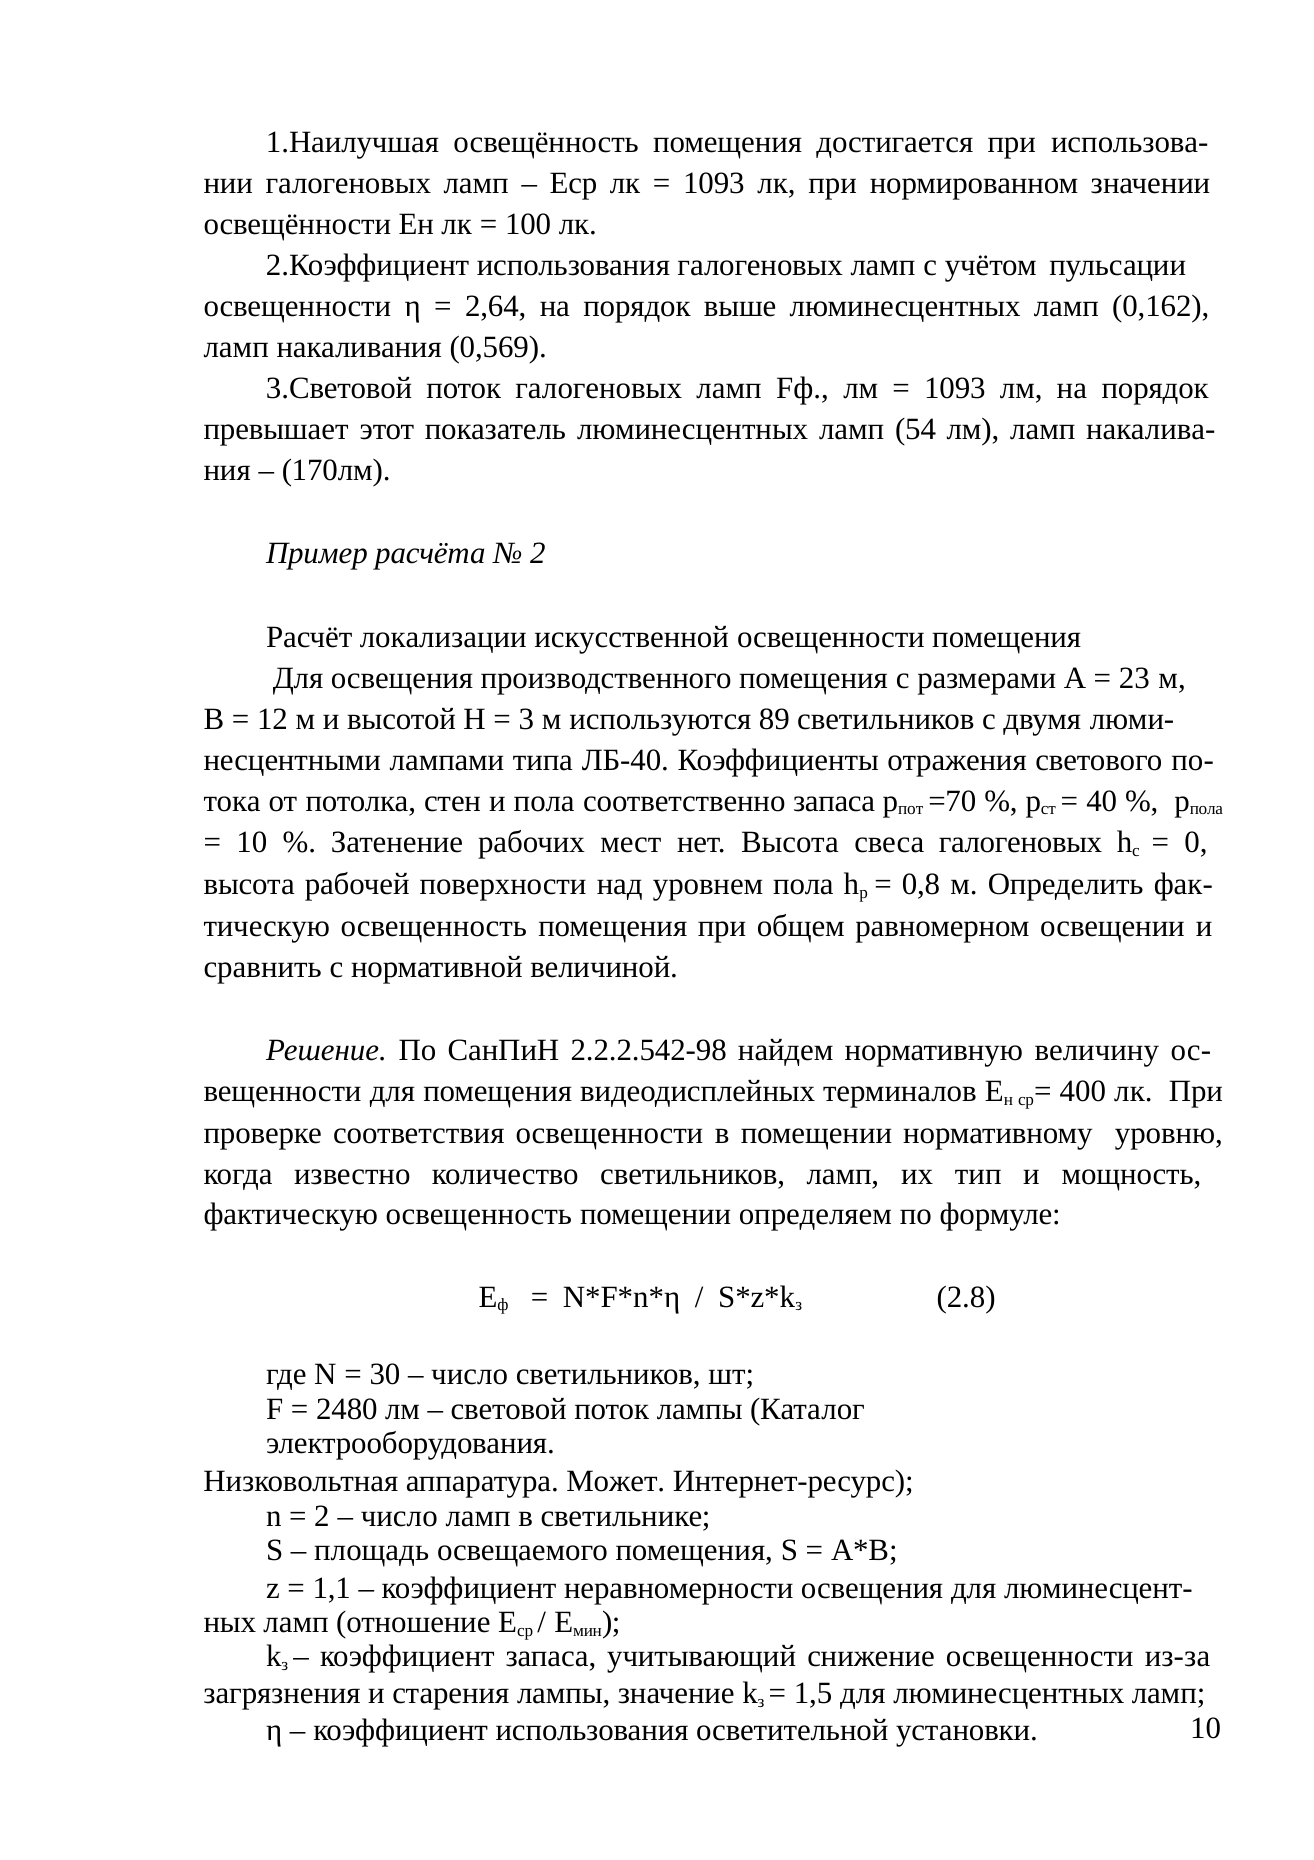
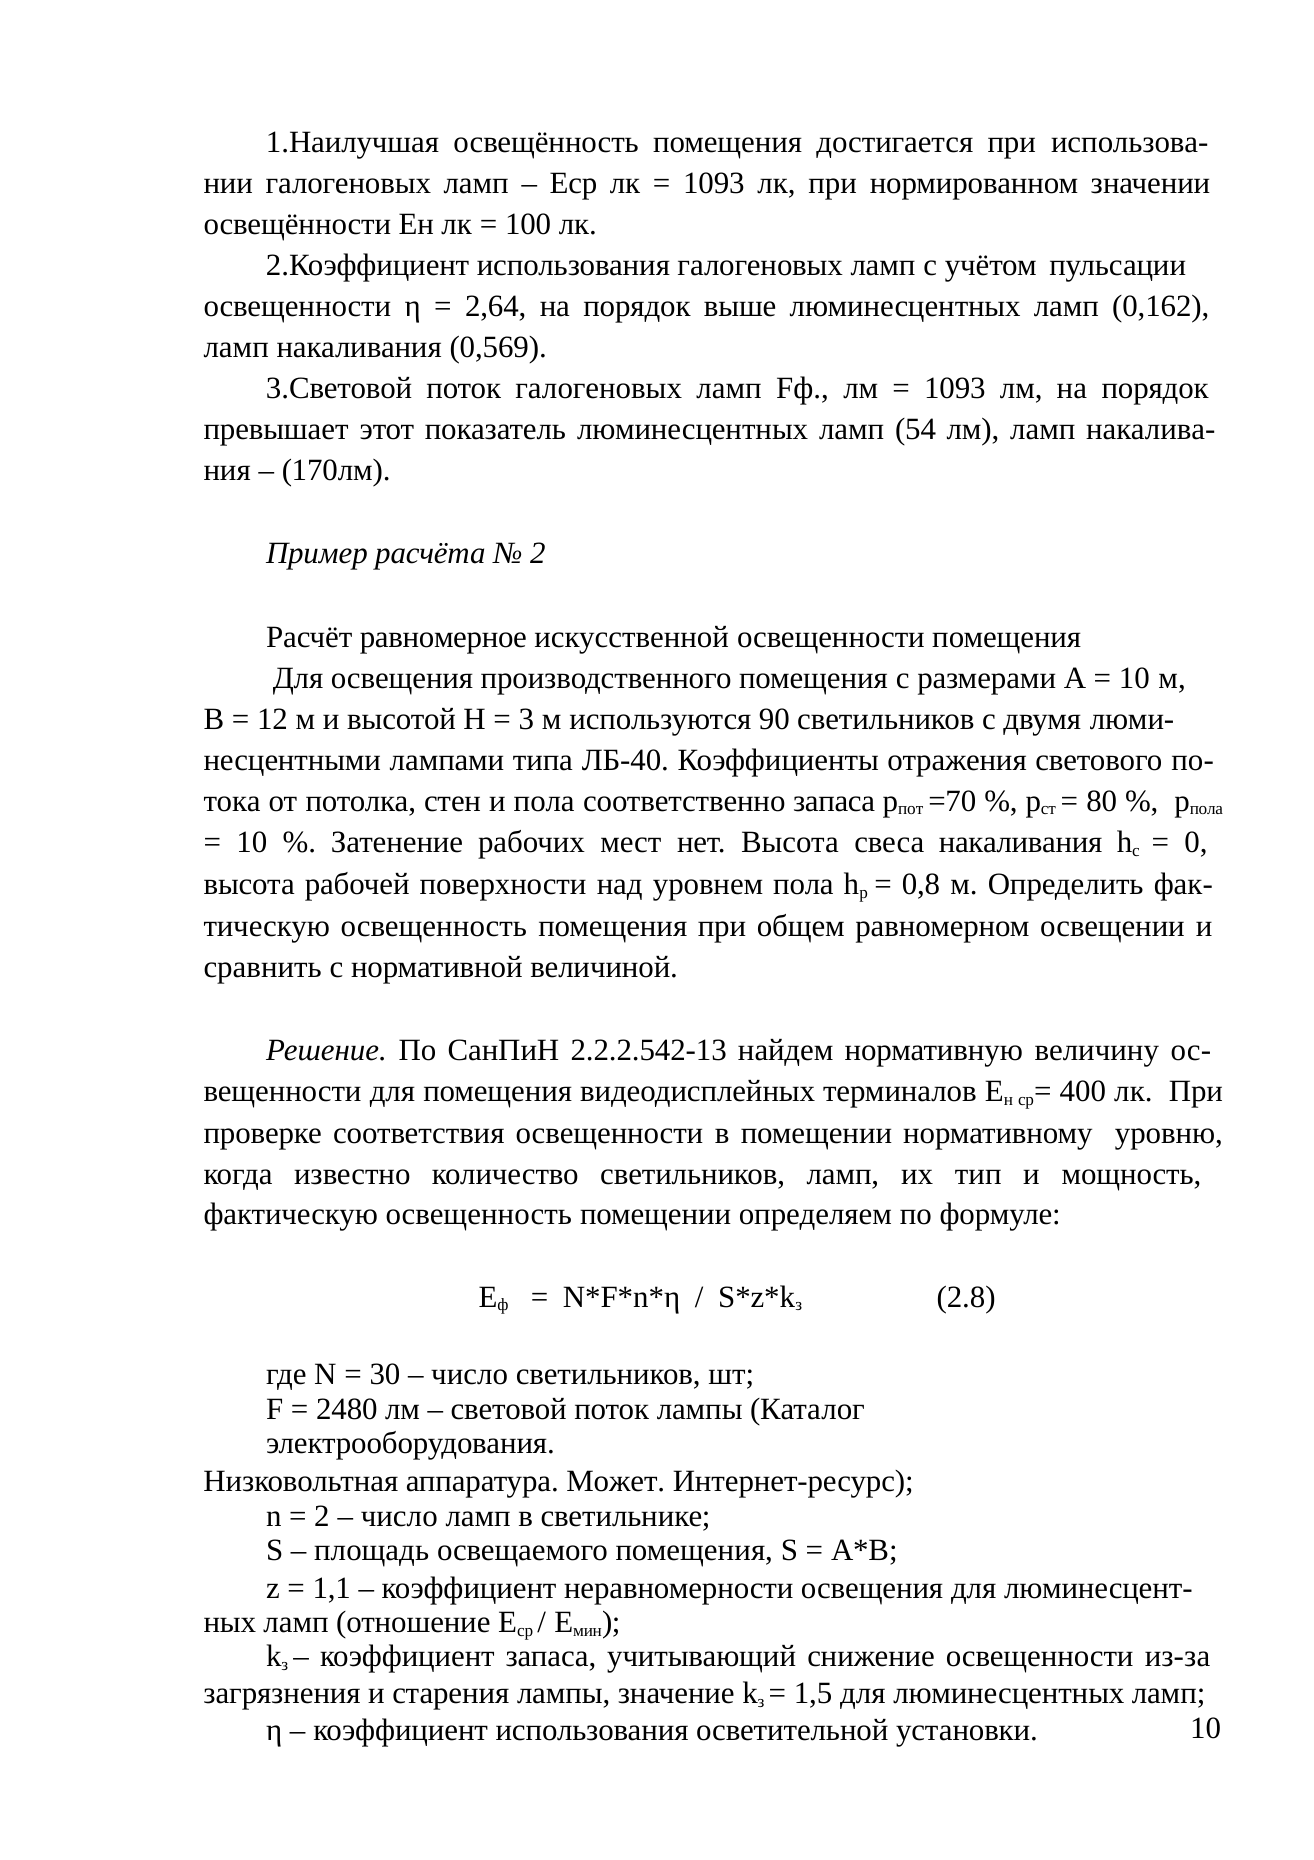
локализации: локализации -> равномерное
23 at (1134, 678): 23 -> 10
89: 89 -> 90
40: 40 -> 80
свеса галогеновых: галогеновых -> накаливания
2.2.2.542-98: 2.2.2.542-98 -> 2.2.2.542-13
